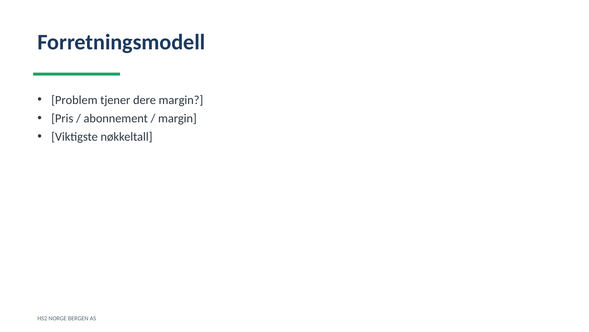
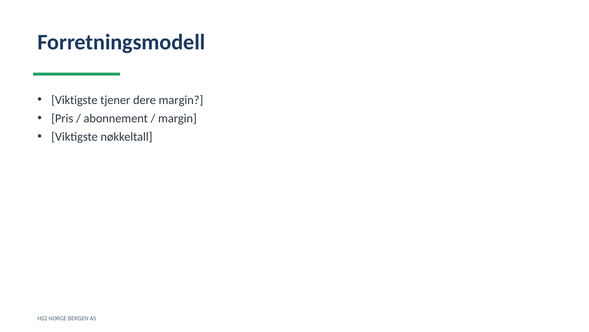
Problem at (74, 100): Problem -> Viktigste
